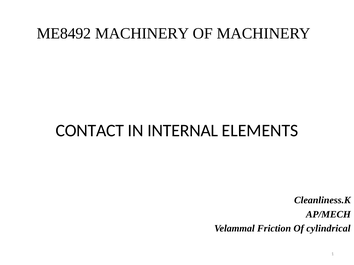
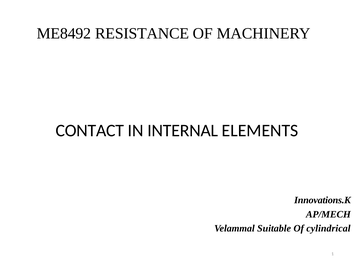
ME8492 MACHINERY: MACHINERY -> RESISTANCE
Cleanliness.K: Cleanliness.K -> Innovations.K
Friction: Friction -> Suitable
